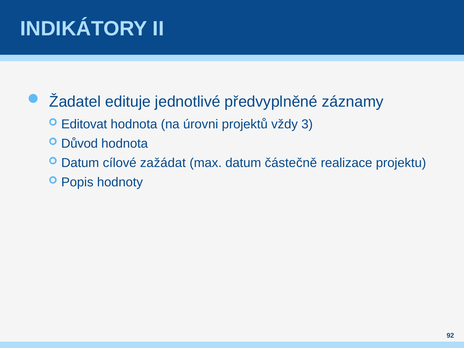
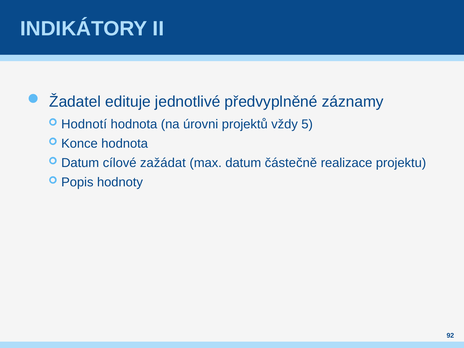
Editovat: Editovat -> Hodnotí
3: 3 -> 5
Důvod: Důvod -> Konce
